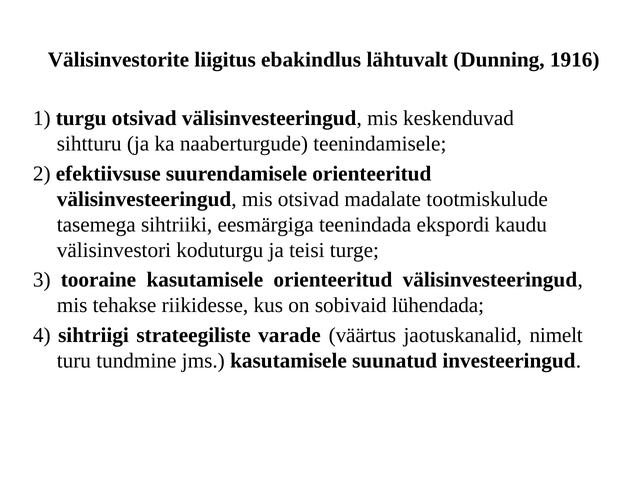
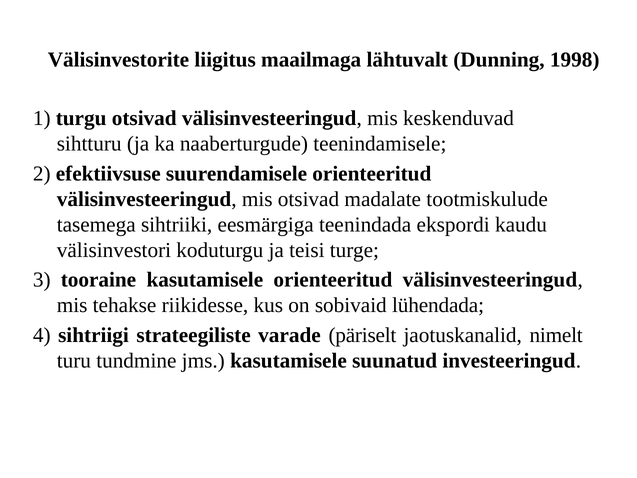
ebakindlus: ebakindlus -> maailmaga
1916: 1916 -> 1998
väärtus: väärtus -> päriselt
